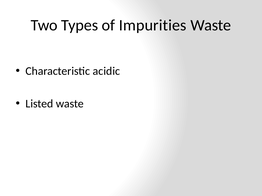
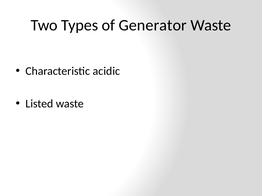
Impurities: Impurities -> Generator
